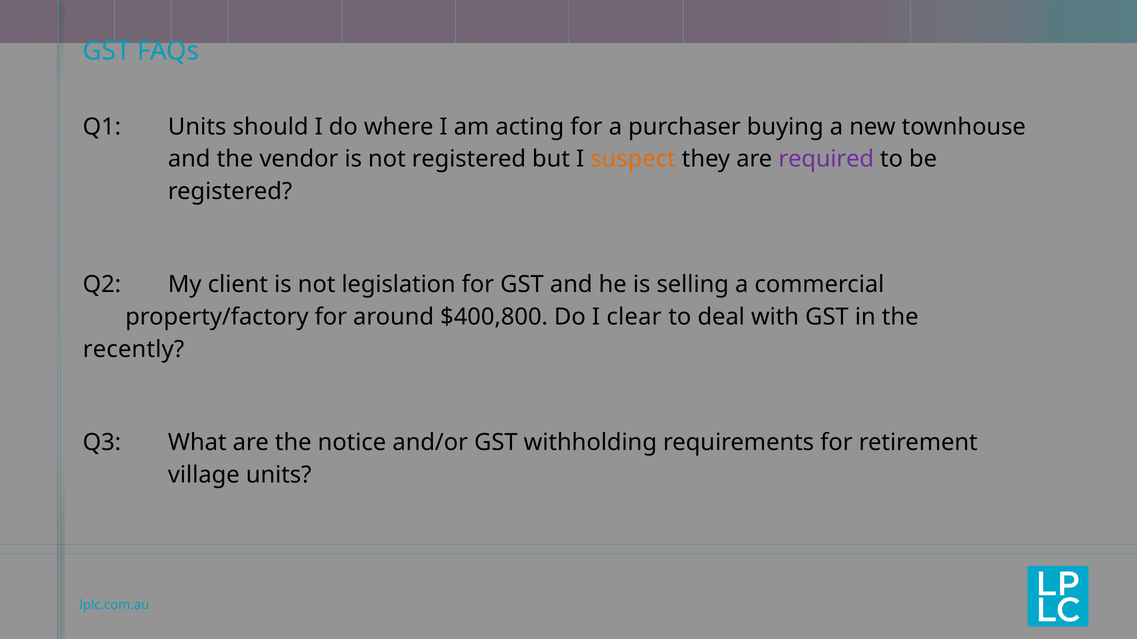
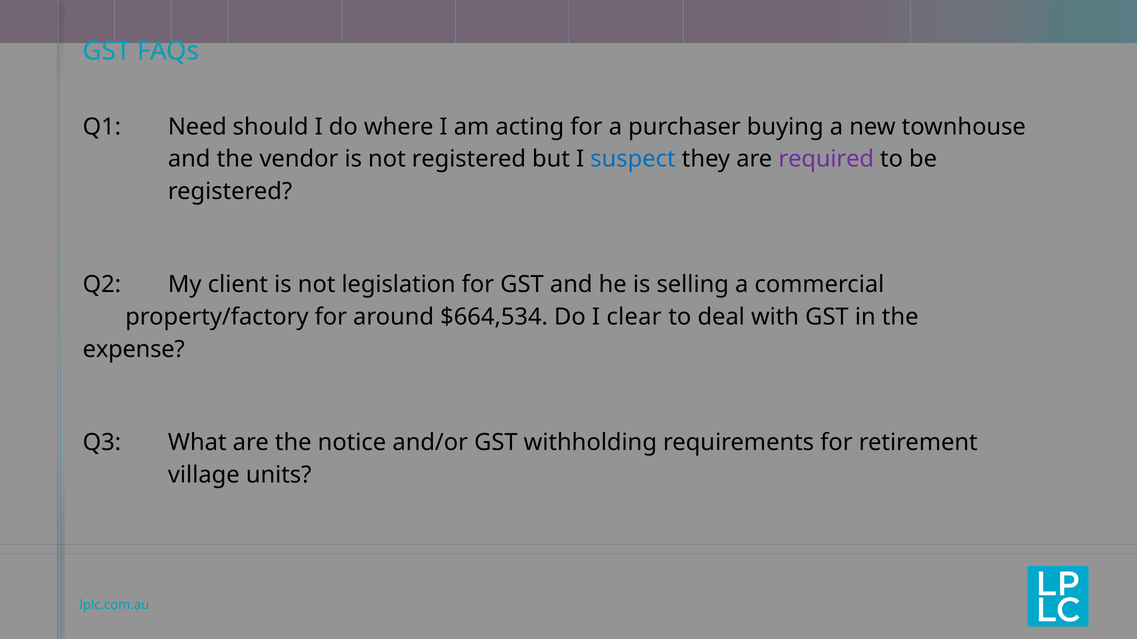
Q1 Units: Units -> Need
suspect colour: orange -> blue
$400,800: $400,800 -> $664,534
recently: recently -> expense
